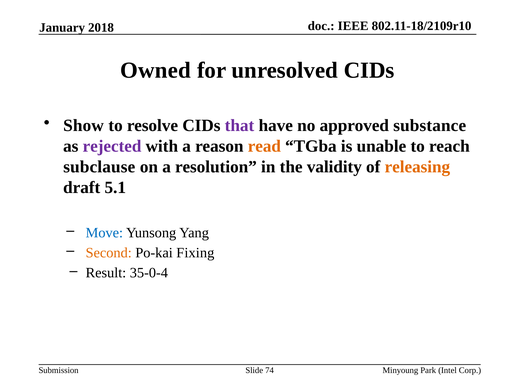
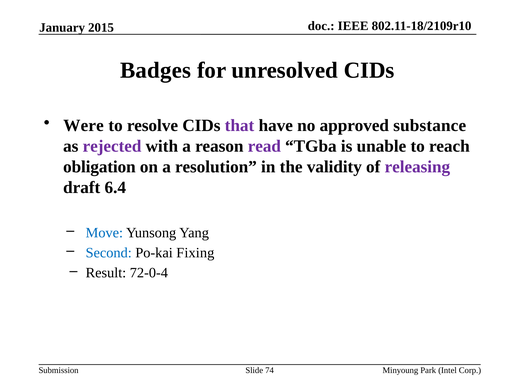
2018: 2018 -> 2015
Owned: Owned -> Badges
Show: Show -> Were
read colour: orange -> purple
subclause: subclause -> obligation
releasing colour: orange -> purple
5.1: 5.1 -> 6.4
Second colour: orange -> blue
35-0-4: 35-0-4 -> 72-0-4
